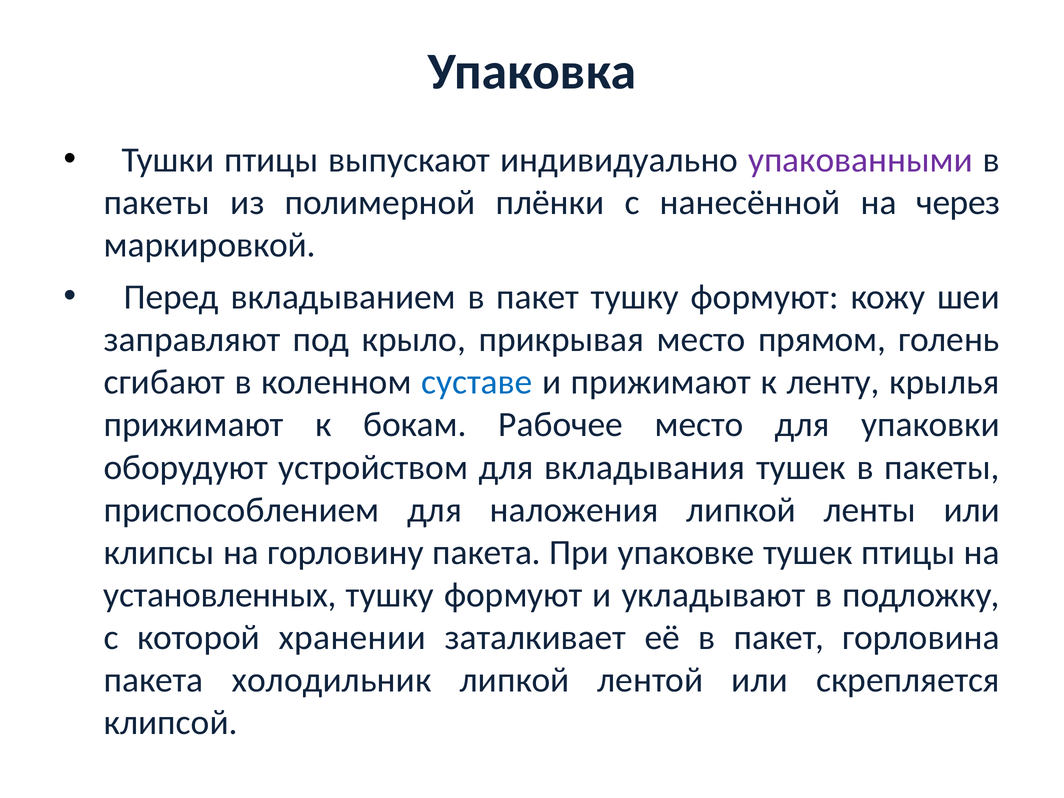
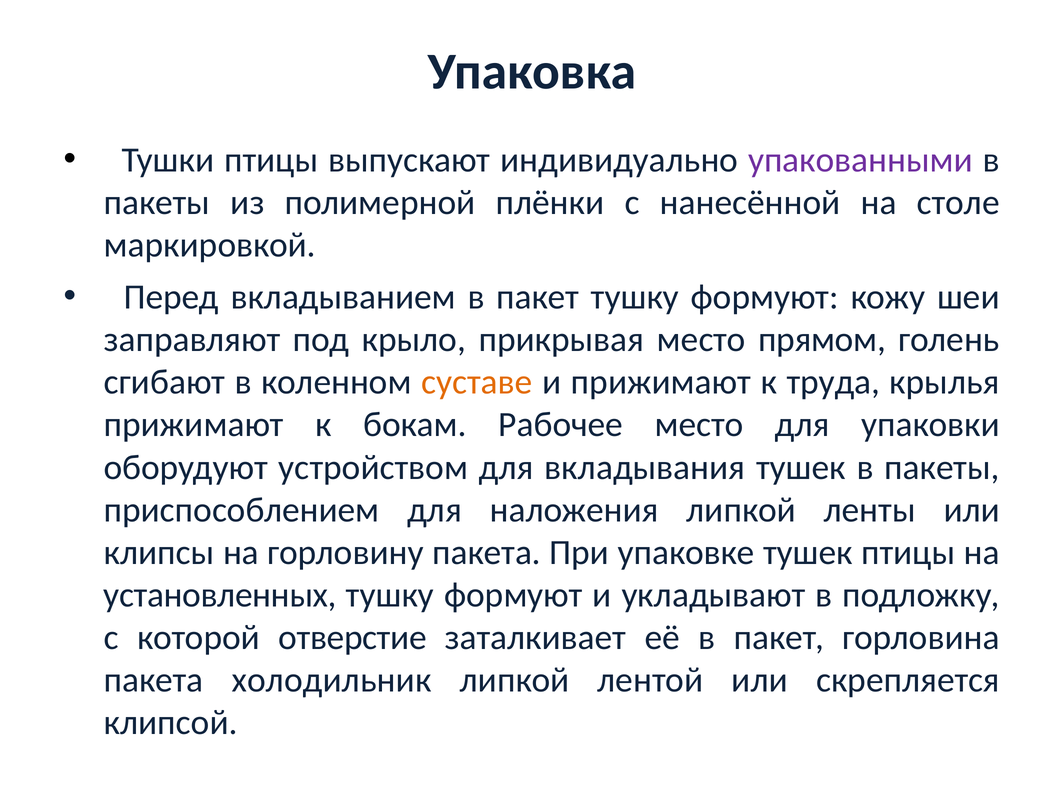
через: через -> столе
суставе colour: blue -> orange
ленту: ленту -> труда
хранении: хранении -> отверстие
